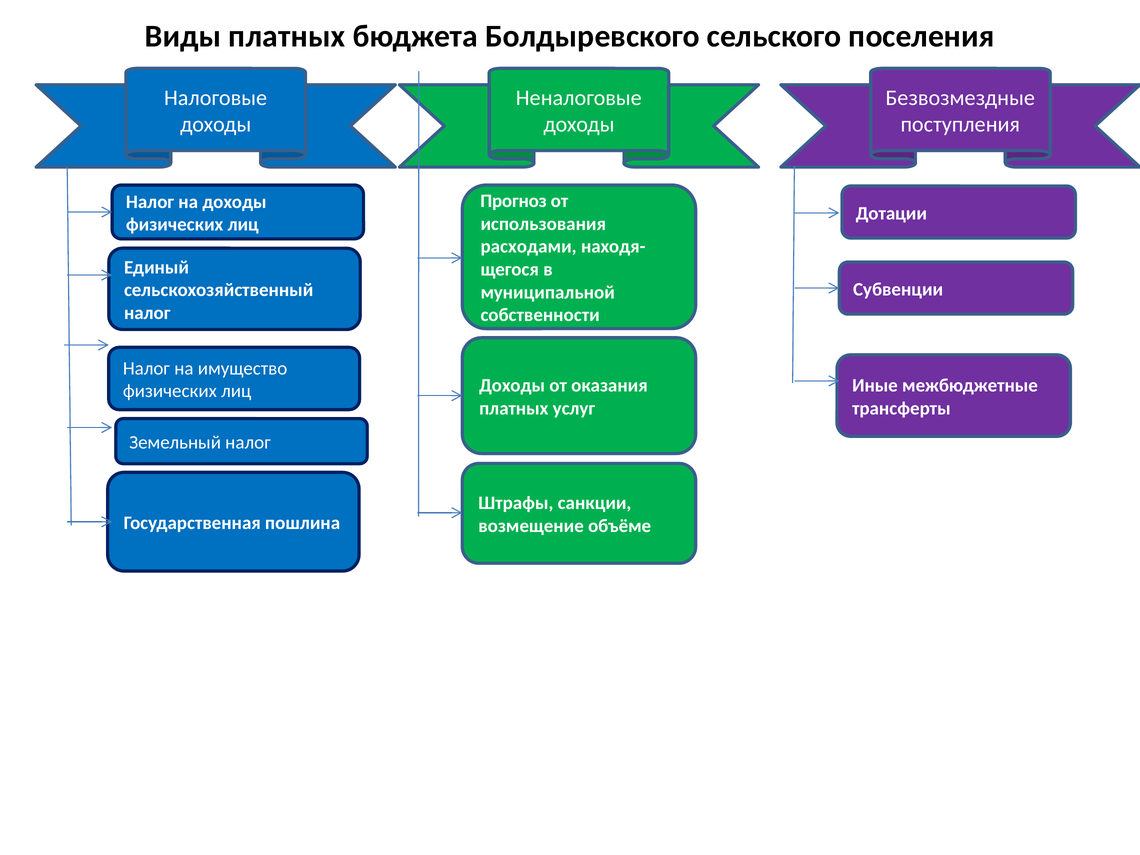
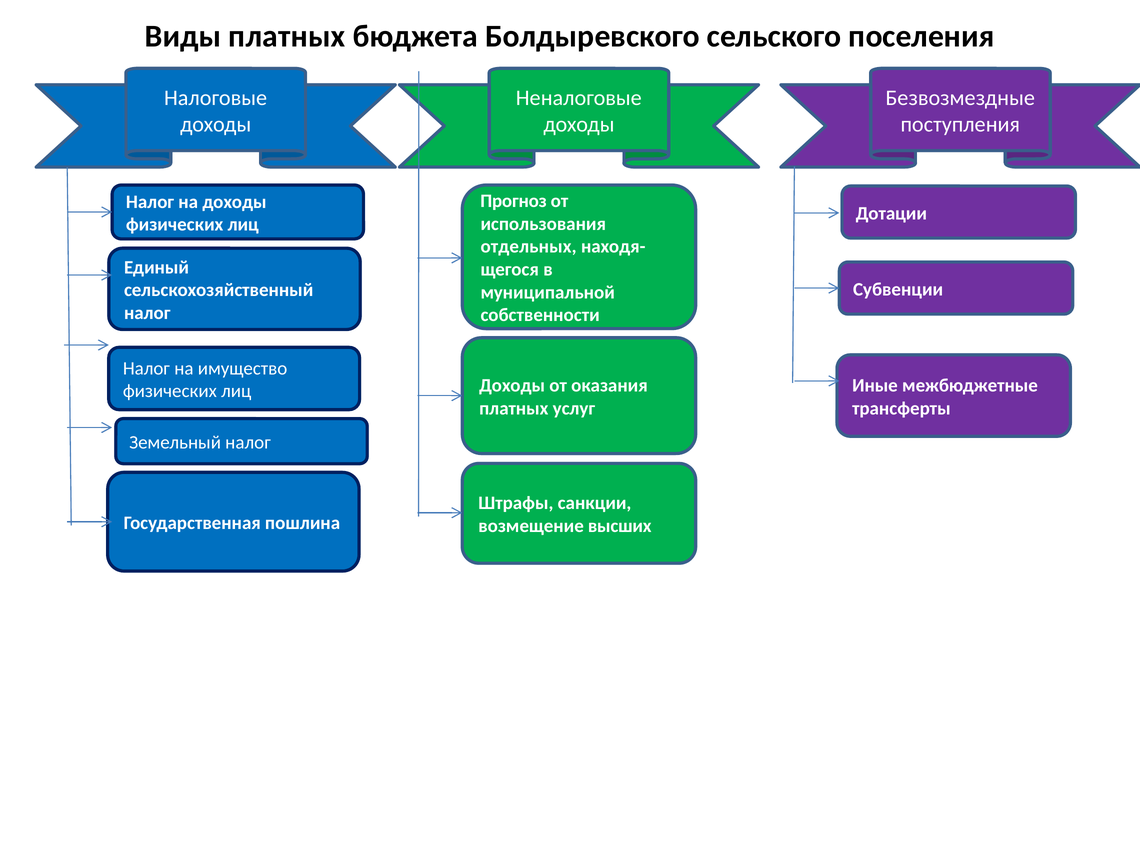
расходами: расходами -> отдельных
объёме: объёме -> высших
